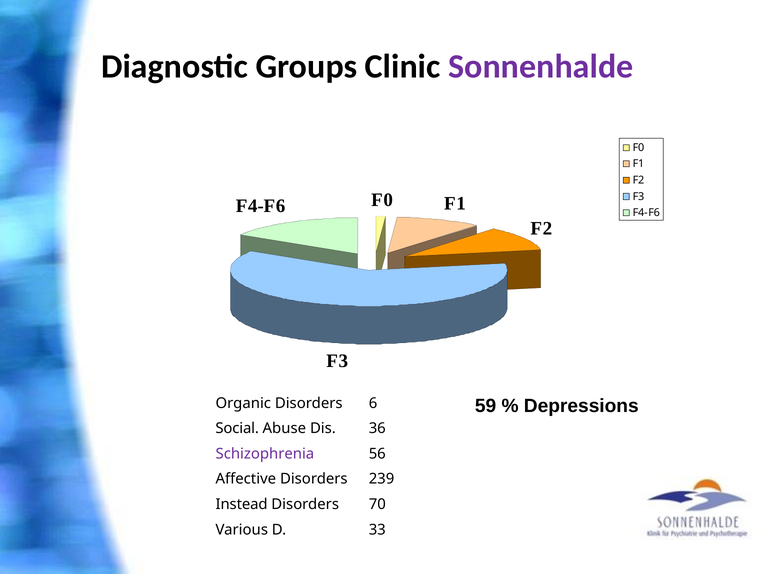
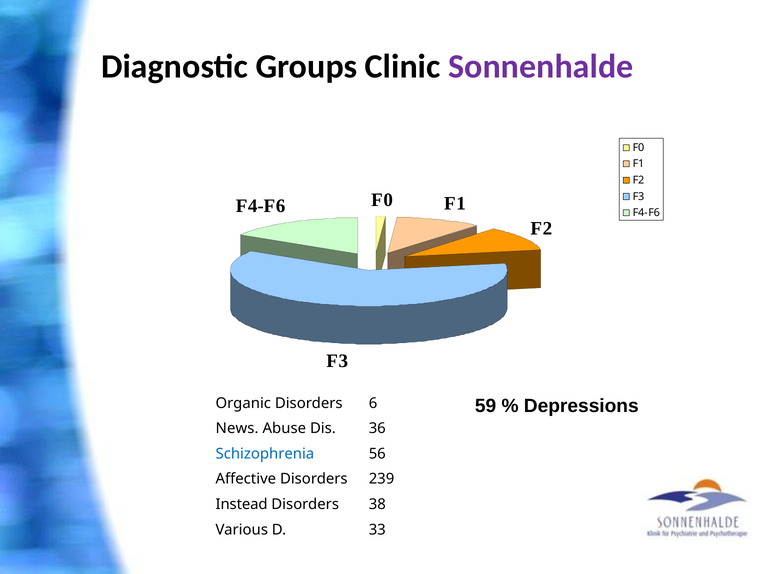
Social: Social -> News
Schizophrenia colour: purple -> blue
70: 70 -> 38
